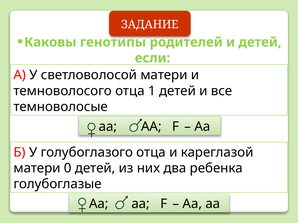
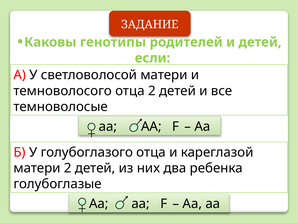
отца 1: 1 -> 2
матери 0: 0 -> 2
